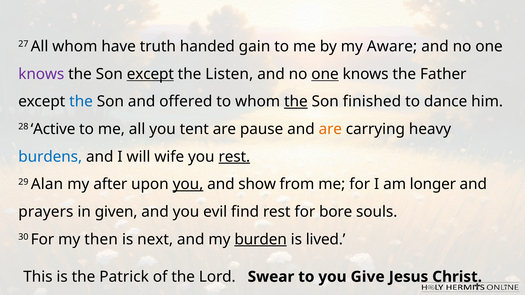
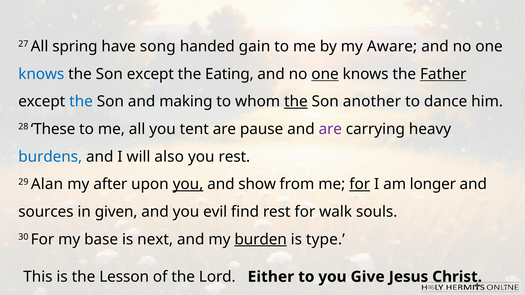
All whom: whom -> spring
truth: truth -> song
knows at (41, 74) colour: purple -> blue
except at (150, 74) underline: present -> none
Listen: Listen -> Eating
Father underline: none -> present
offered: offered -> making
finished: finished -> another
Active: Active -> These
are at (330, 129) colour: orange -> purple
wife: wife -> also
rest at (234, 157) underline: present -> none
for at (360, 184) underline: none -> present
prayers: prayers -> sources
bore: bore -> walk
then: then -> base
lived: lived -> type
Patrick: Patrick -> Lesson
Swear: Swear -> Either
